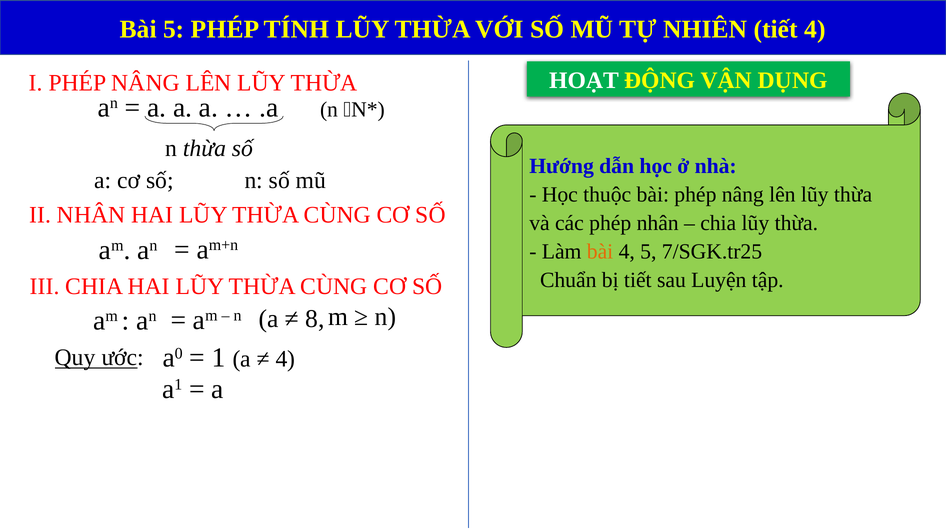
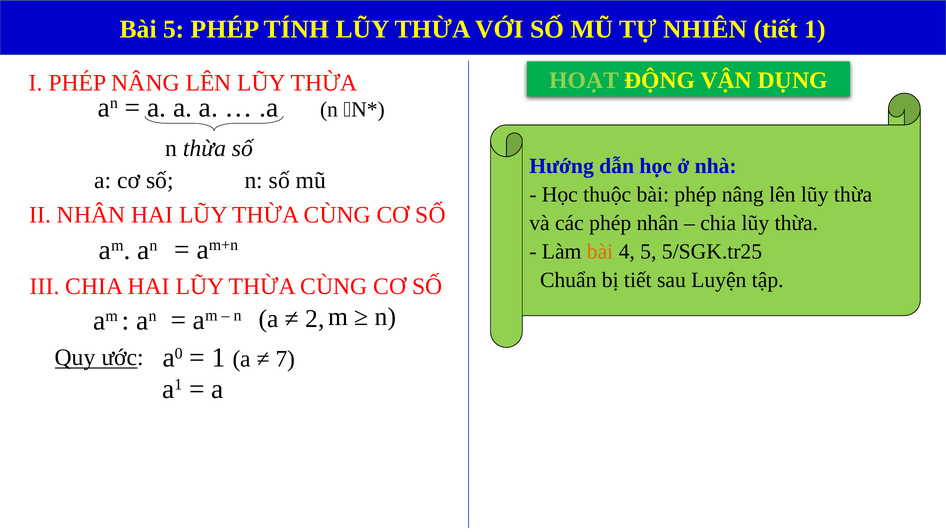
tiết 4: 4 -> 1
HOẠT colour: white -> light green
7/SGK.tr25: 7/SGK.tr25 -> 5/SGK.tr25
8: 8 -> 2
4 at (285, 359): 4 -> 7
